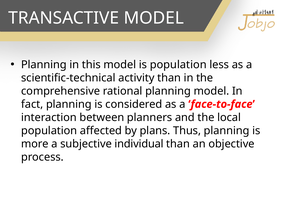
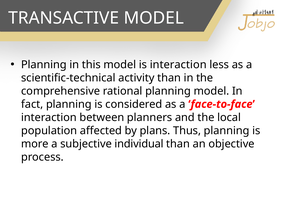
is population: population -> interaction
